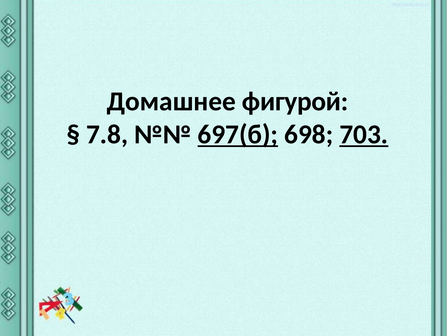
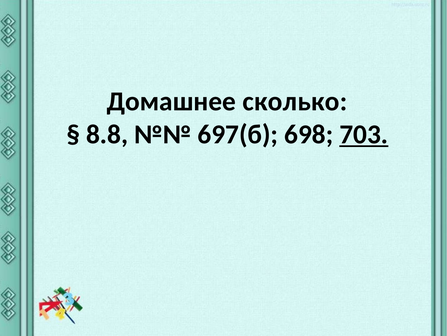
фигурой: фигурой -> сколько
7.8: 7.8 -> 8.8
697(б underline: present -> none
